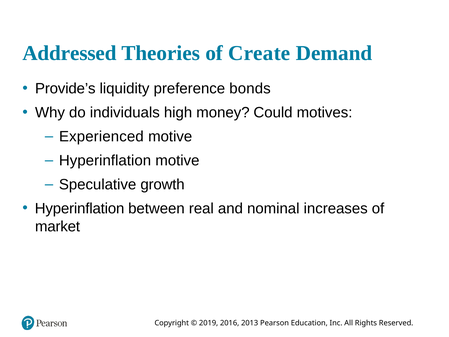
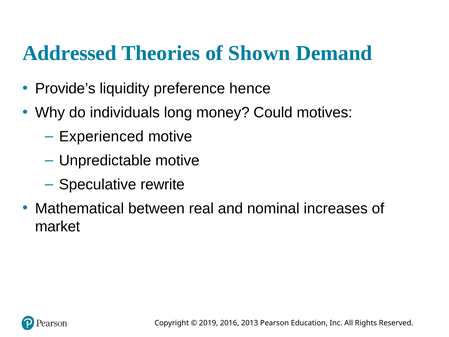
Create: Create -> Shown
bonds: bonds -> hence
high: high -> long
Hyperinflation at (105, 160): Hyperinflation -> Unpredictable
growth: growth -> rewrite
Hyperinflation at (80, 208): Hyperinflation -> Mathematical
